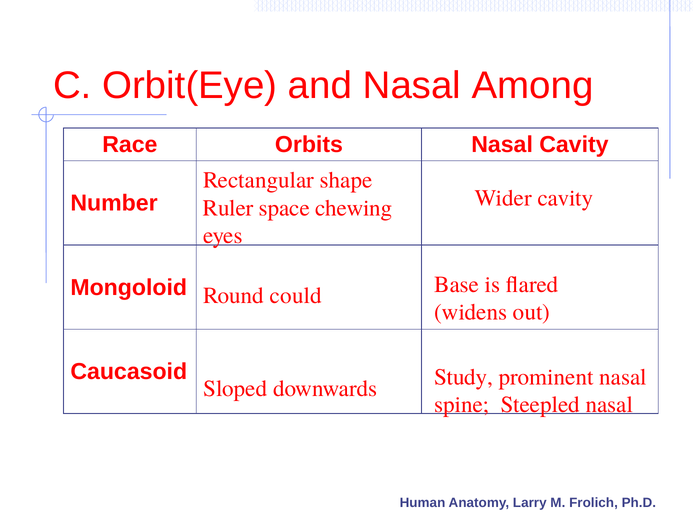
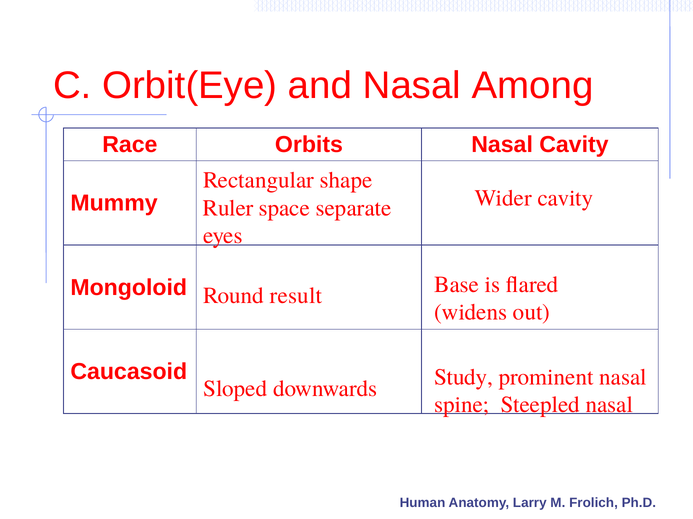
Number: Number -> Mummy
chewing: chewing -> separate
could: could -> result
